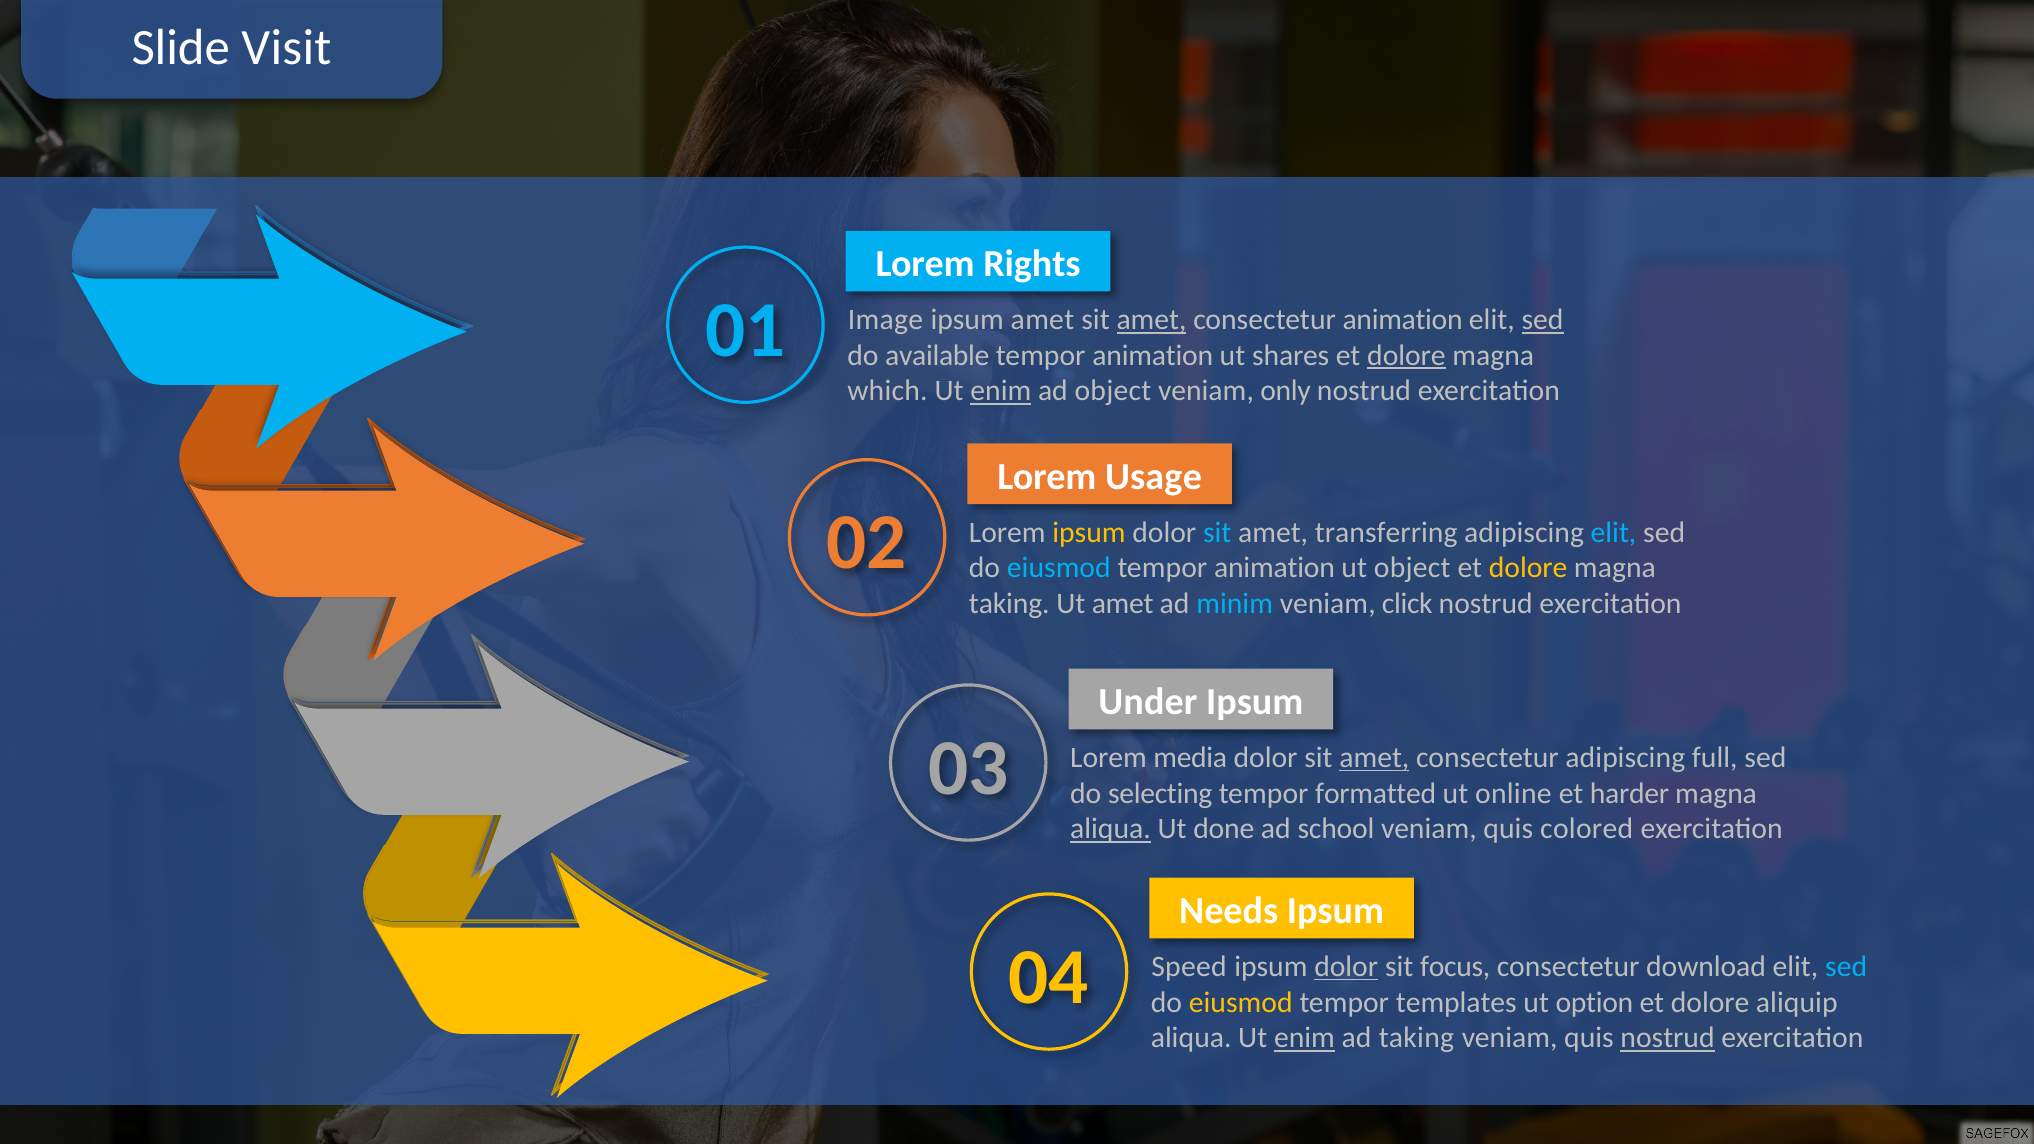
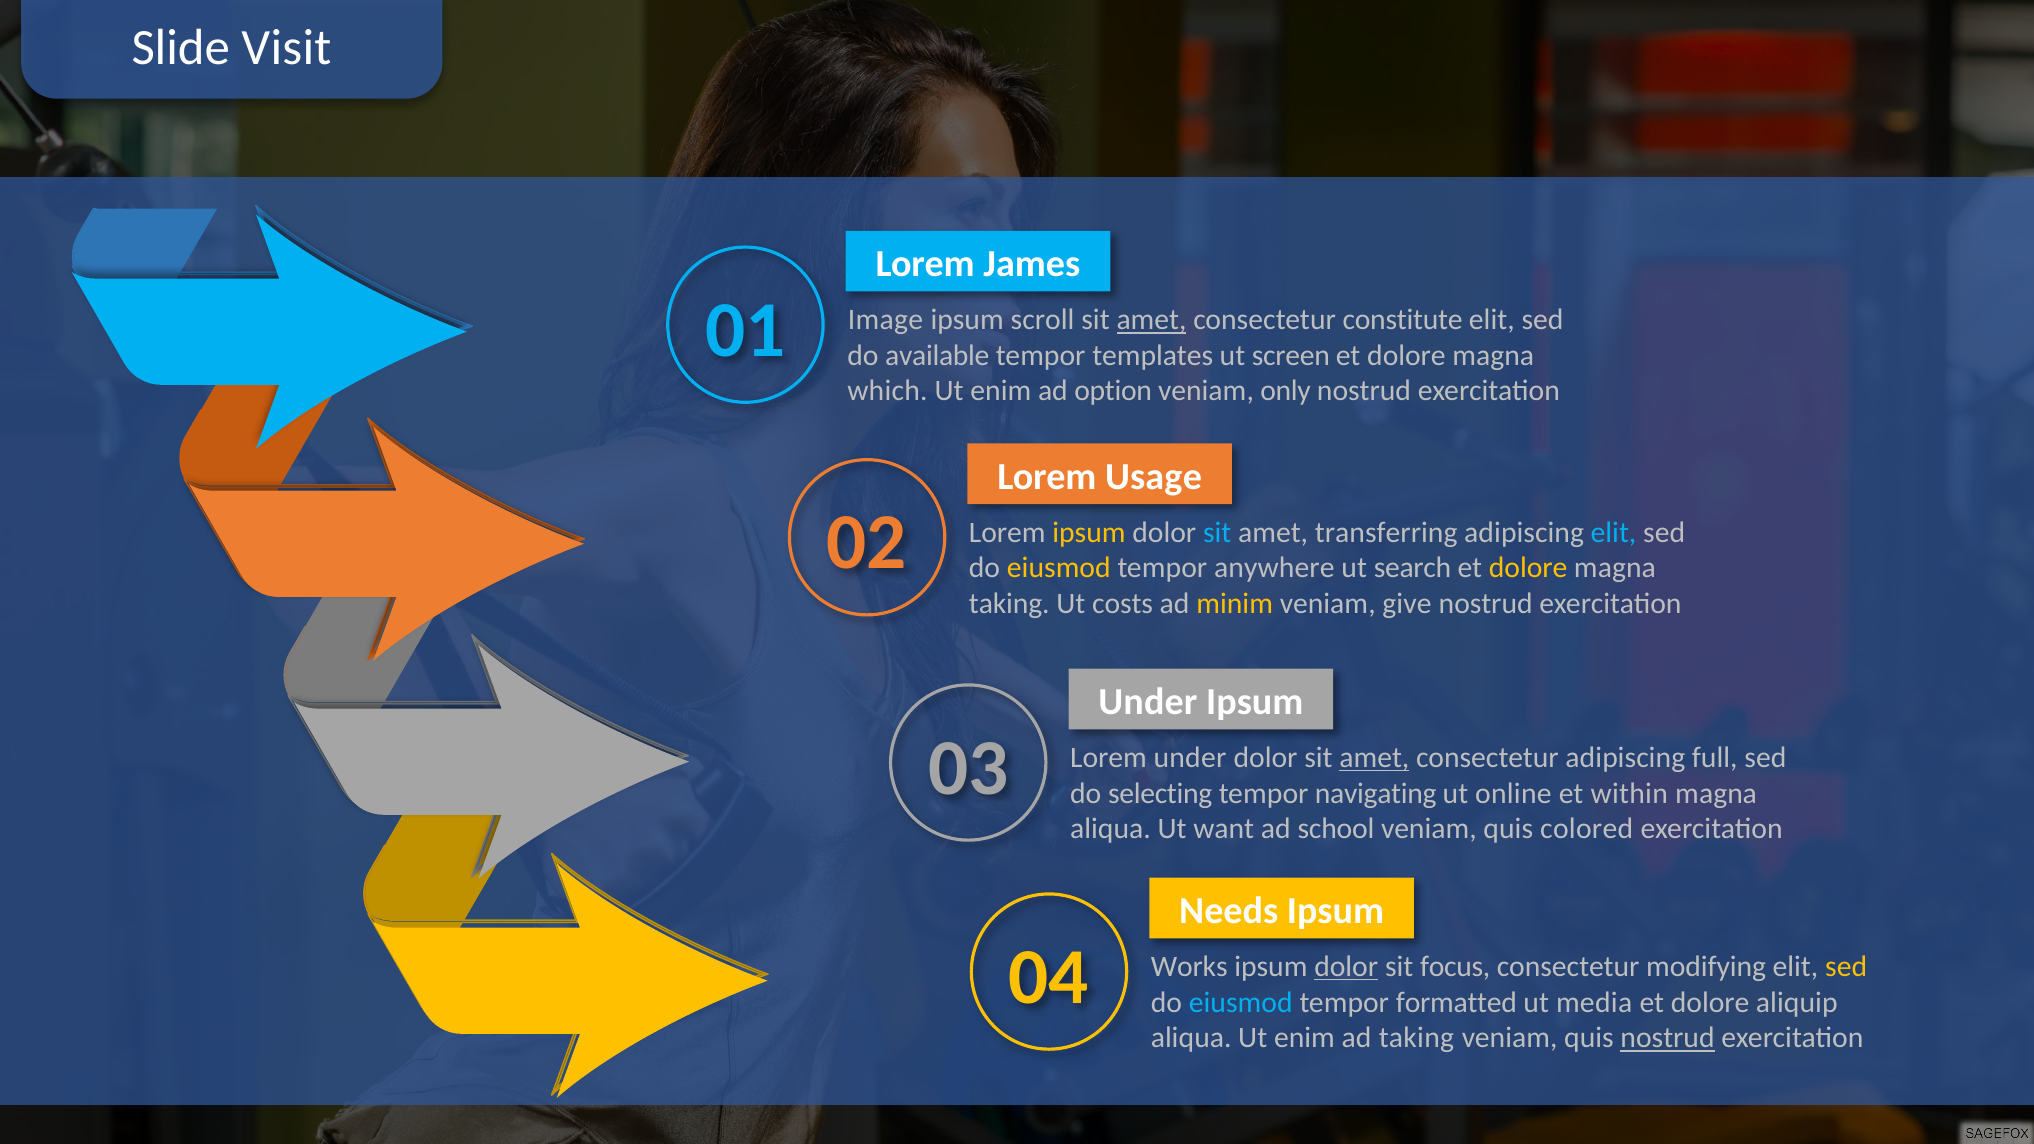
Rights: Rights -> James
ipsum amet: amet -> scroll
consectetur animation: animation -> constitute
sed at (1543, 320) underline: present -> none
animation at (1153, 356): animation -> templates
shares: shares -> screen
dolore at (1406, 356) underline: present -> none
enim at (1001, 391) underline: present -> none
ad object: object -> option
eiusmod at (1059, 568) colour: light blue -> yellow
animation at (1274, 568): animation -> anywhere
ut object: object -> search
Ut amet: amet -> costs
minim colour: light blue -> yellow
click: click -> give
Lorem media: media -> under
formatted: formatted -> navigating
harder: harder -> within
aliqua at (1110, 829) underline: present -> none
done: done -> want
Speed: Speed -> Works
download: download -> modifying
sed at (1846, 967) colour: light blue -> yellow
eiusmod at (1241, 1003) colour: yellow -> light blue
templates: templates -> formatted
option: option -> media
enim at (1304, 1038) underline: present -> none
